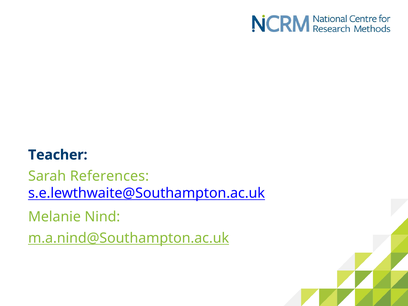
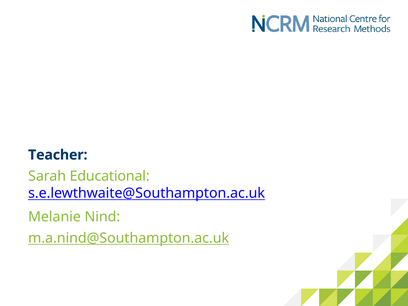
References: References -> Educational
